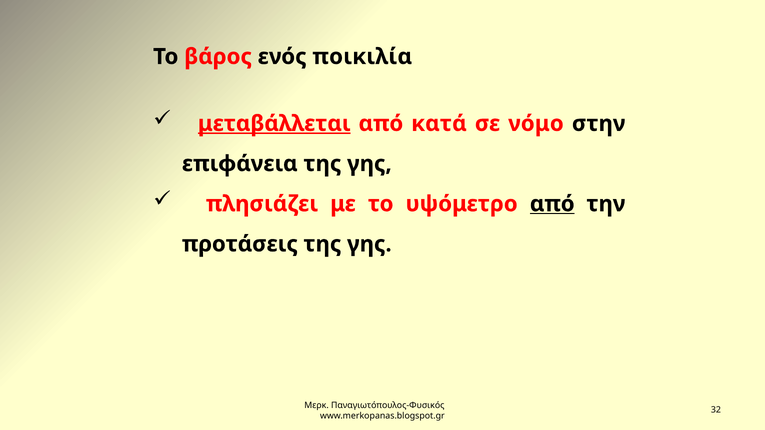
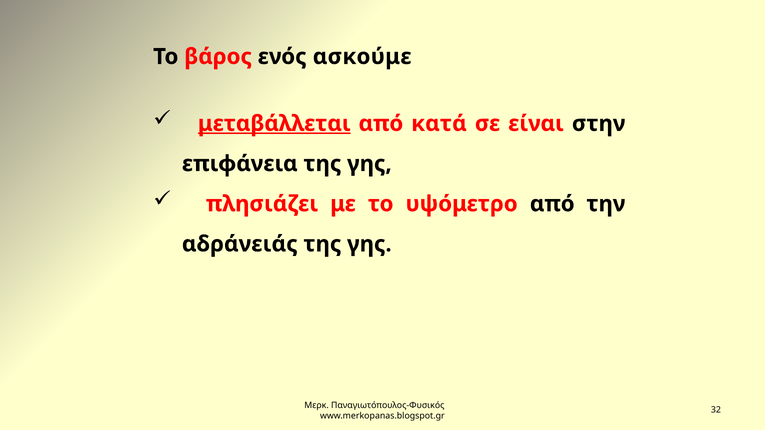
ποικιλία: ποικιλία -> ασκούμε
νόμο: νόμο -> είναι
από at (552, 204) underline: present -> none
προτάσεις: προτάσεις -> αδράνειάς
